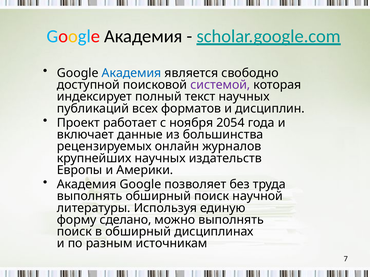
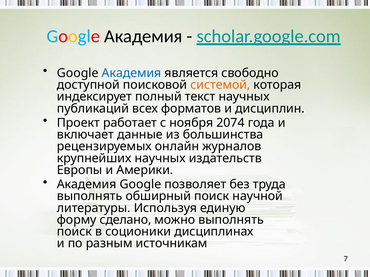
системой colour: purple -> orange
2054: 2054 -> 2074
в обширный: обширный -> соционики
